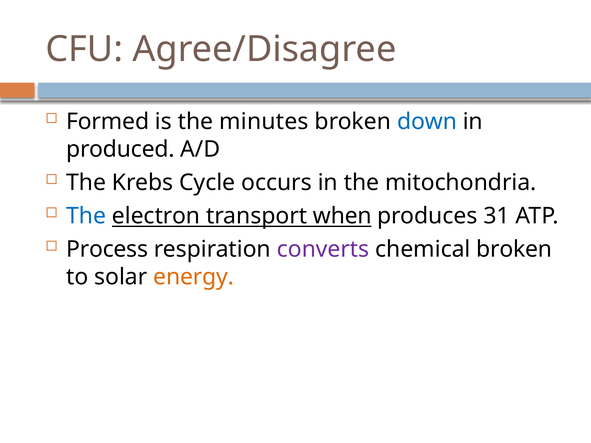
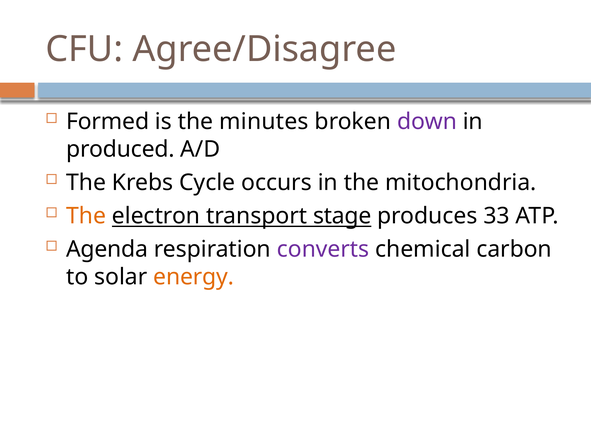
down colour: blue -> purple
The at (86, 216) colour: blue -> orange
when: when -> stage
31: 31 -> 33
Process: Process -> Agenda
chemical broken: broken -> carbon
